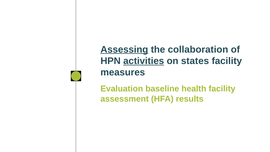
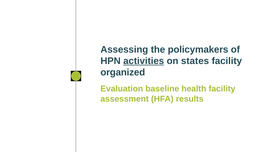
Assessing underline: present -> none
collaboration: collaboration -> policymakers
measures: measures -> organized
